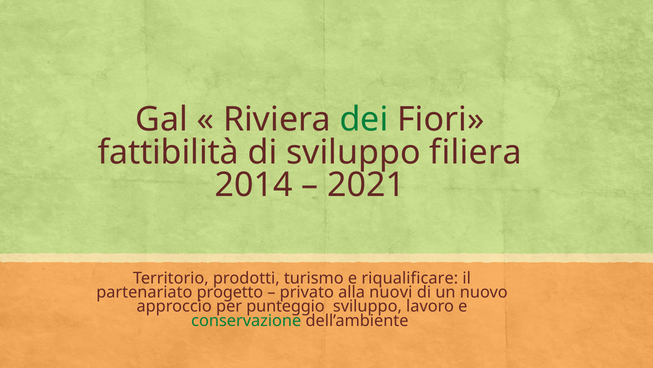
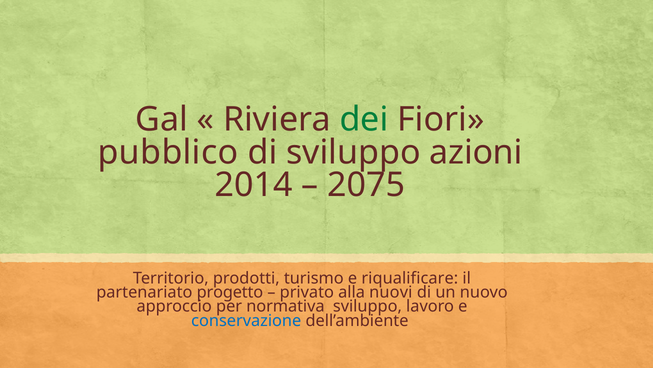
fattibilità: fattibilità -> pubblico
filiera: filiera -> azioni
2021: 2021 -> 2075
punteggio: punteggio -> normativa
conservazione colour: green -> blue
